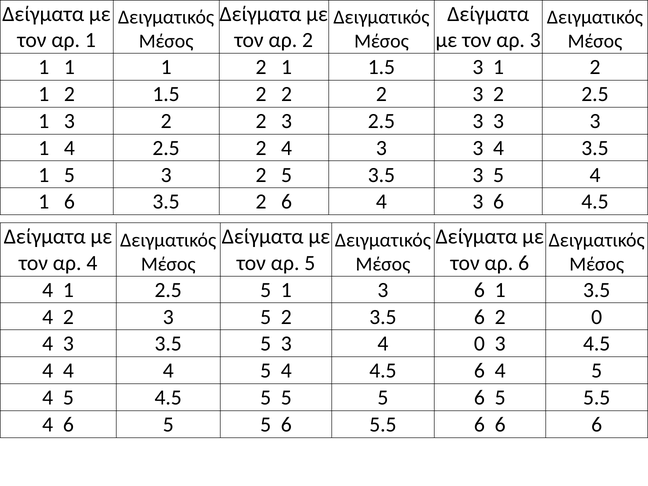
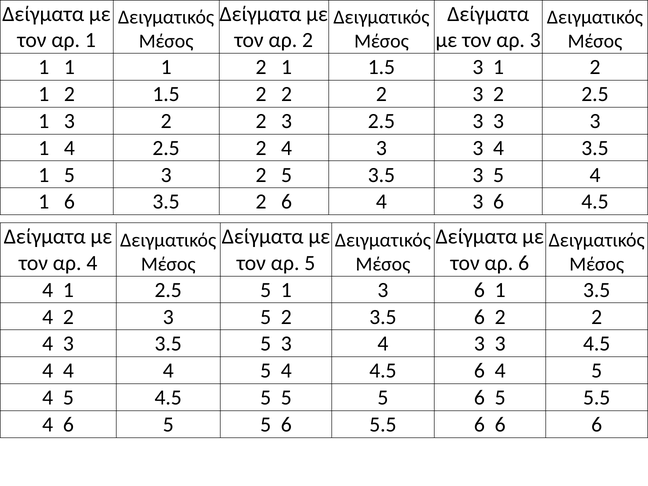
6 2 0: 0 -> 2
3 4 0: 0 -> 3
